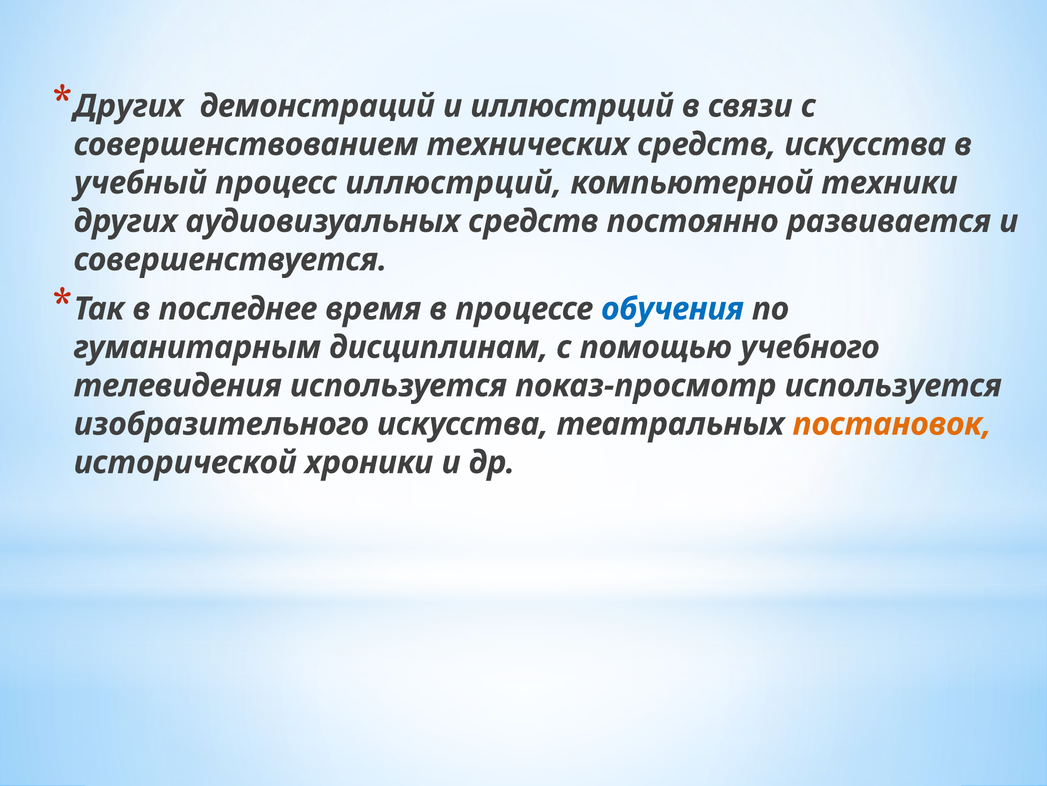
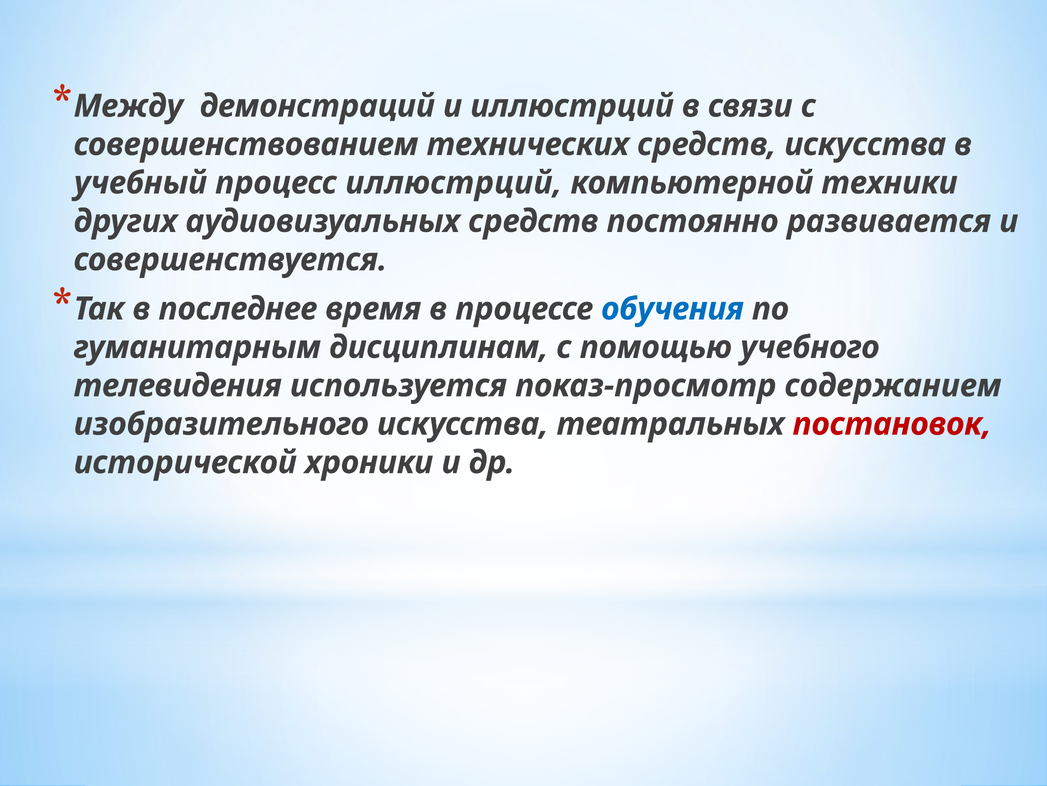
Других at (128, 106): Других -> Между
показ-просмотр используется: используется -> содержанием
постановок colour: orange -> red
